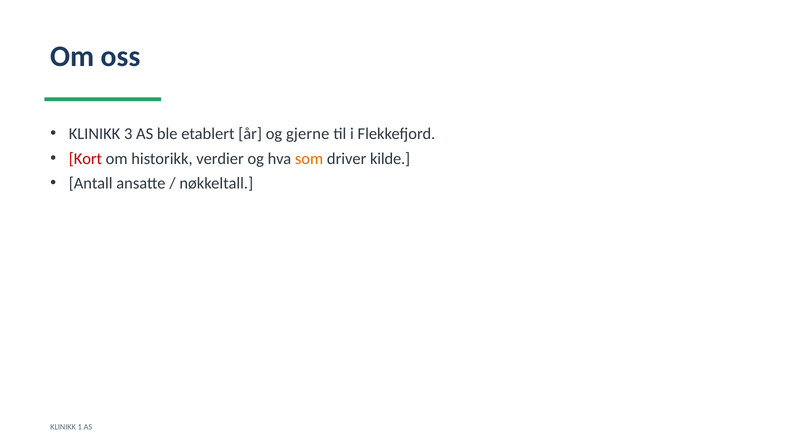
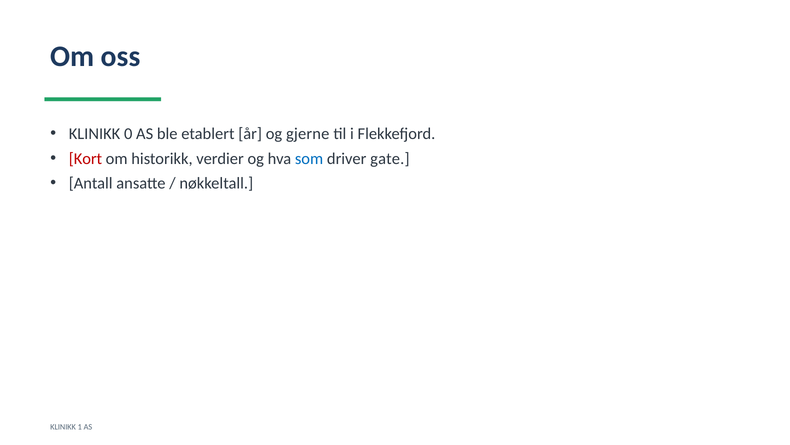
3: 3 -> 0
som colour: orange -> blue
kilde: kilde -> gate
